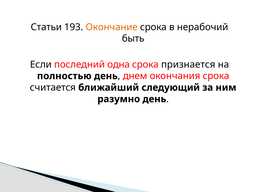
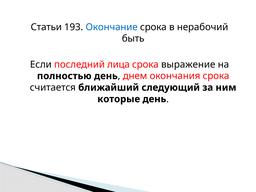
Окончание colour: orange -> blue
одна: одна -> лица
признается: признается -> выражение
разумно: разумно -> которые
